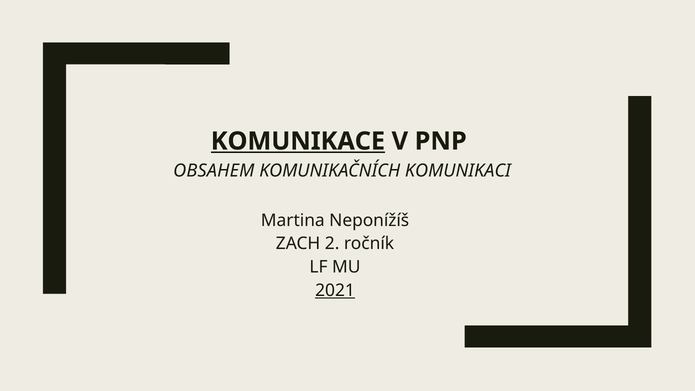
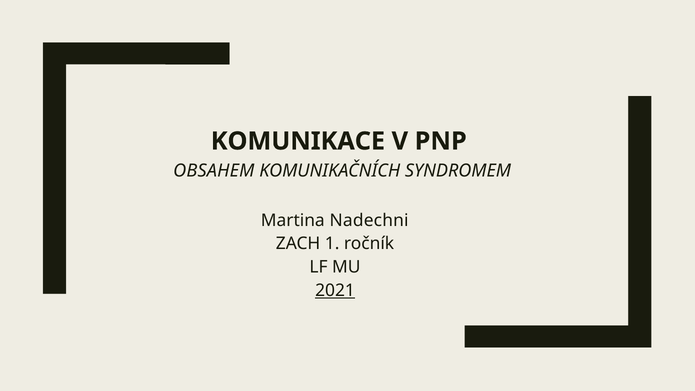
KOMUNIKACE underline: present -> none
KOMUNIKACI: KOMUNIKACI -> SYNDROMEM
Neponížíš: Neponížíš -> Nadechni
2: 2 -> 1
